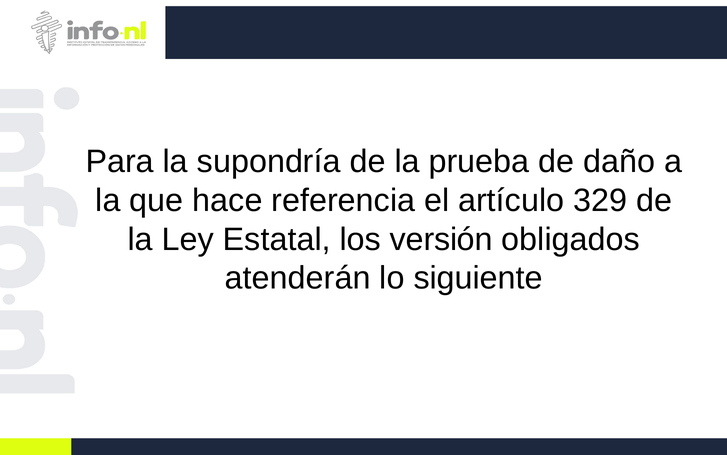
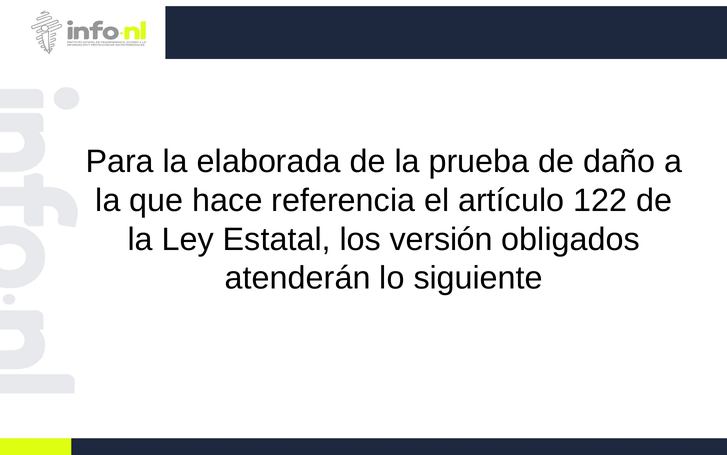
supondría: supondría -> elaborada
329: 329 -> 122
